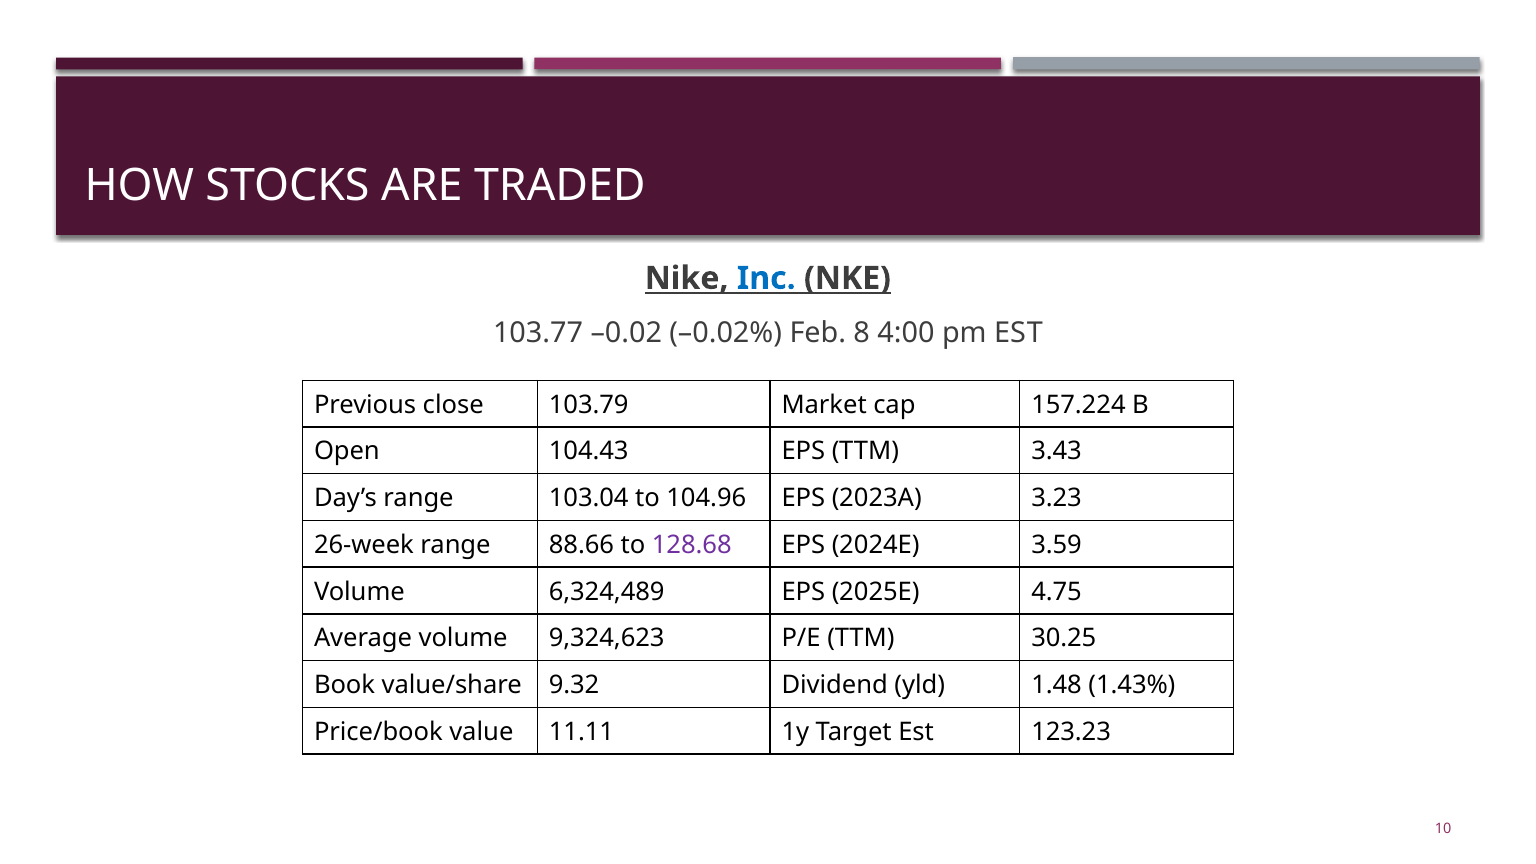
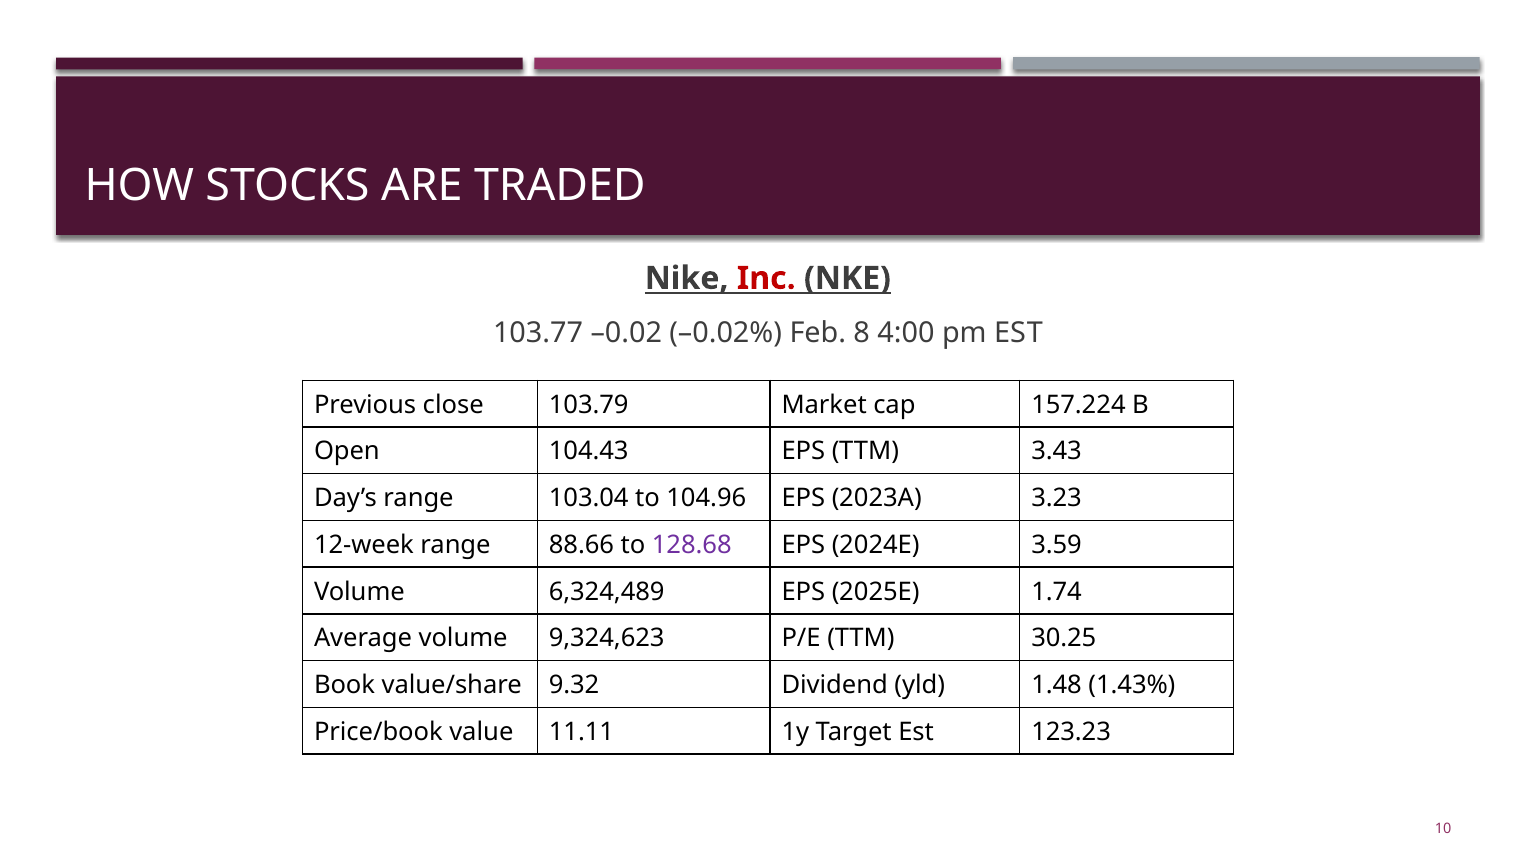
Inc colour: blue -> red
26-week: 26-week -> 12-week
4.75: 4.75 -> 1.74
